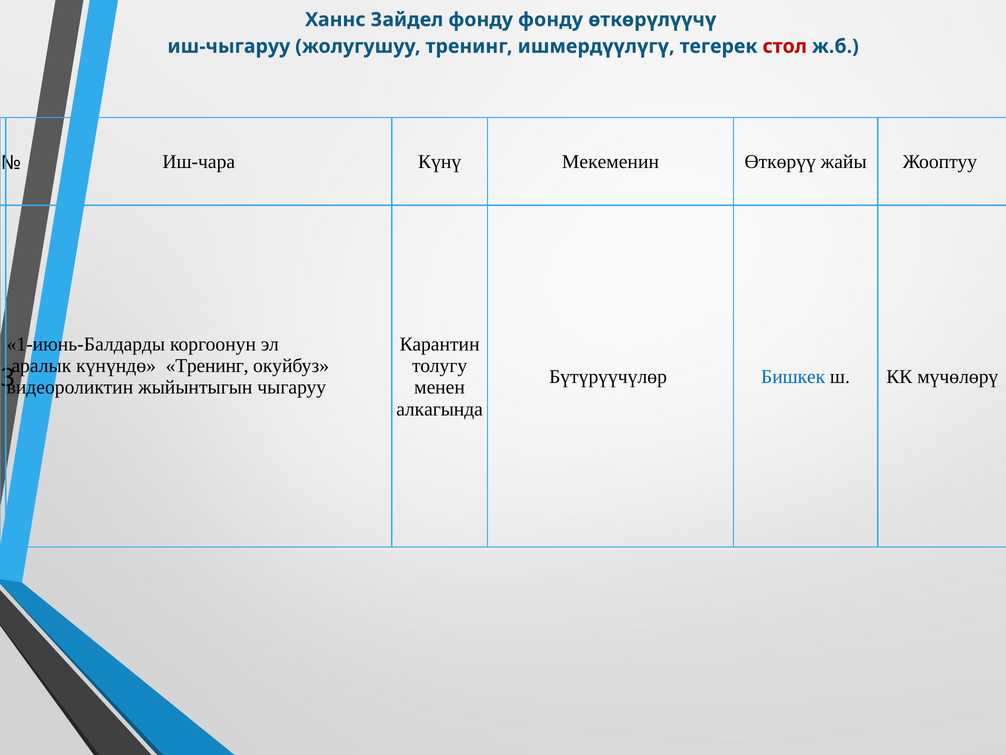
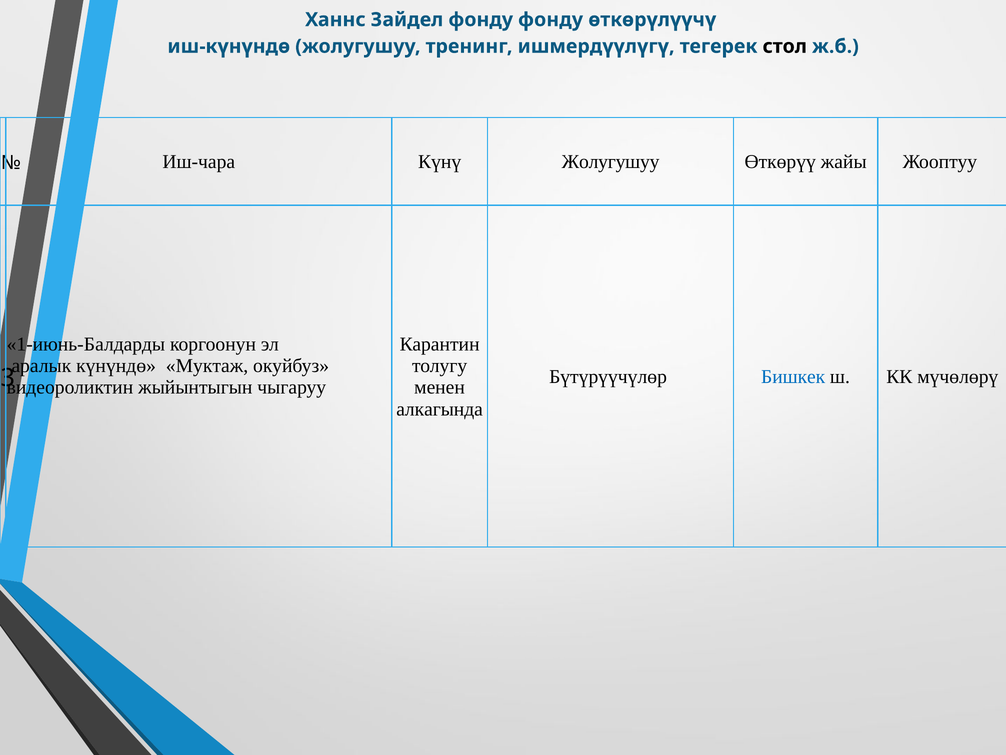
иш-чыгаруу: иш-чыгаруу -> иш-күнүндө
стол colour: red -> black
Күнү Мекеменин: Мекеменин -> Жолугушуу
күнүндө Тренинг: Тренинг -> Муктаж
